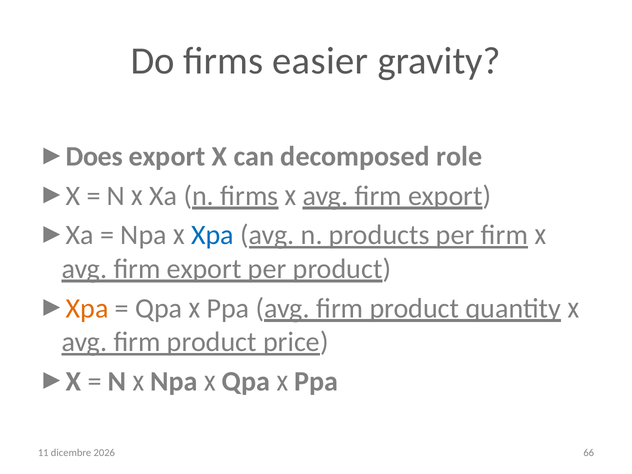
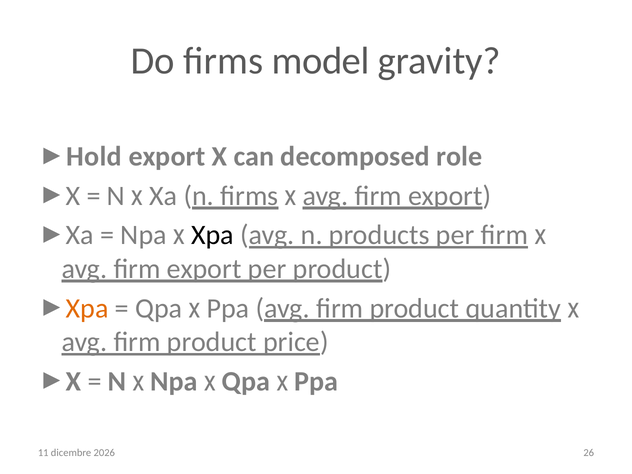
easier: easier -> model
Does: Does -> Hold
Xpa at (212, 235) colour: blue -> black
66: 66 -> 26
